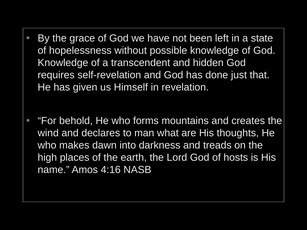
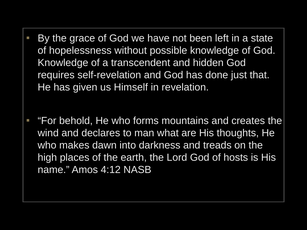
4:16: 4:16 -> 4:12
